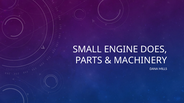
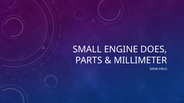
MACHINERY: MACHINERY -> MILLIMETER
